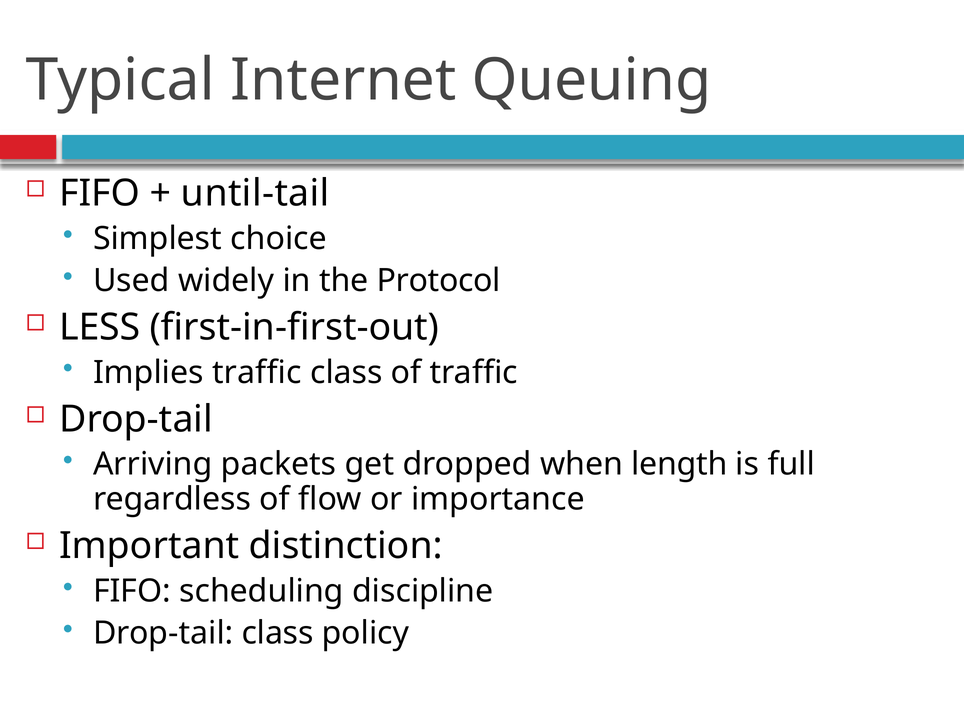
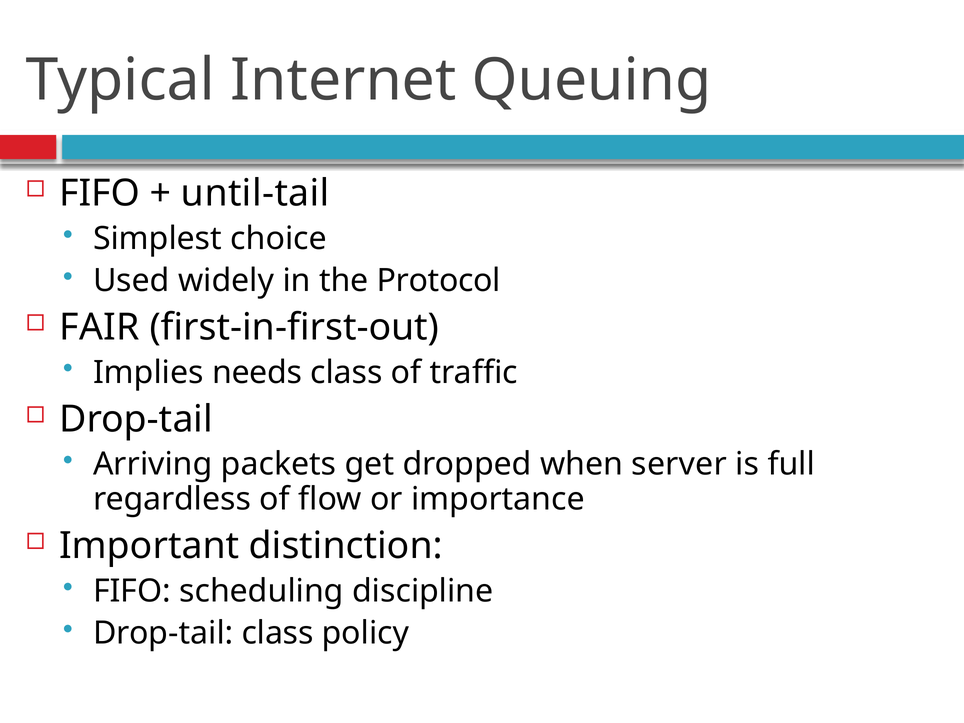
LESS: LESS -> FAIR
Implies traffic: traffic -> needs
length: length -> server
